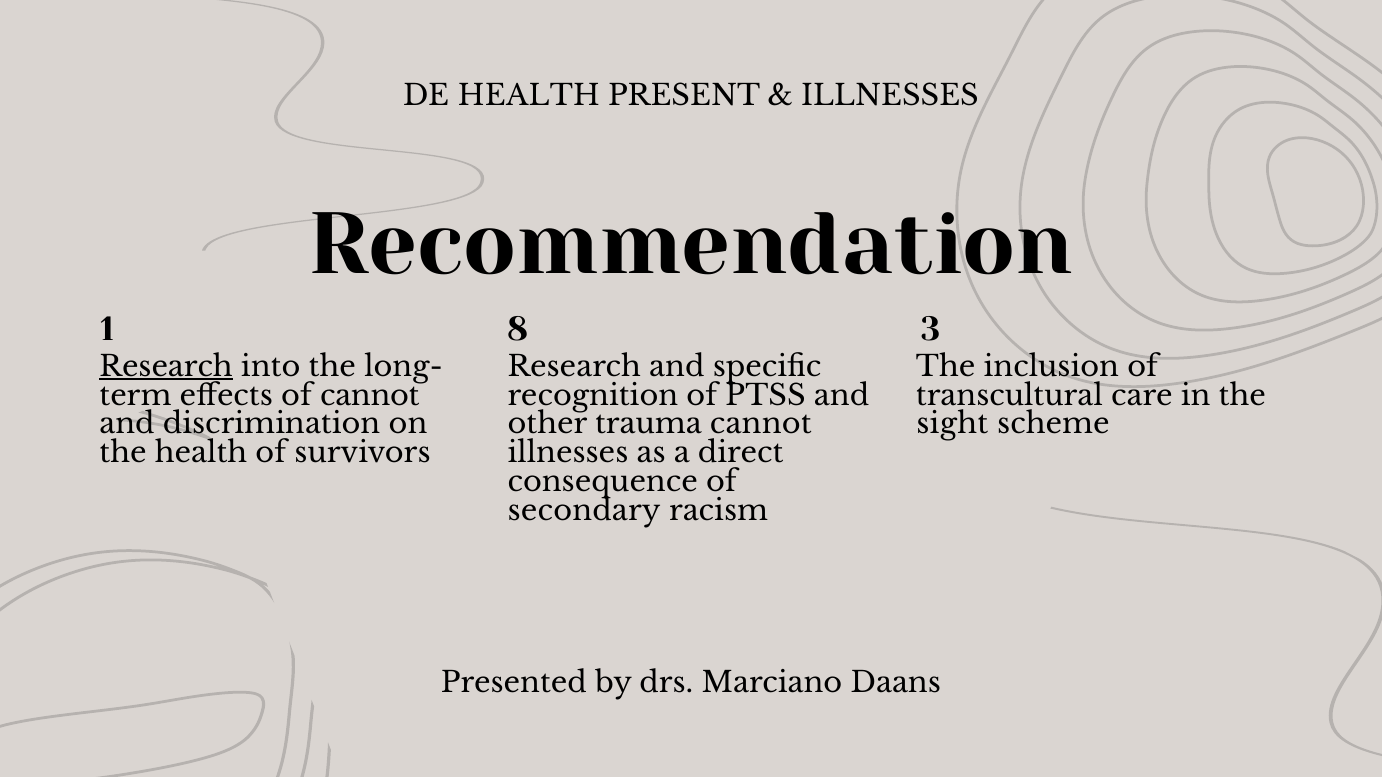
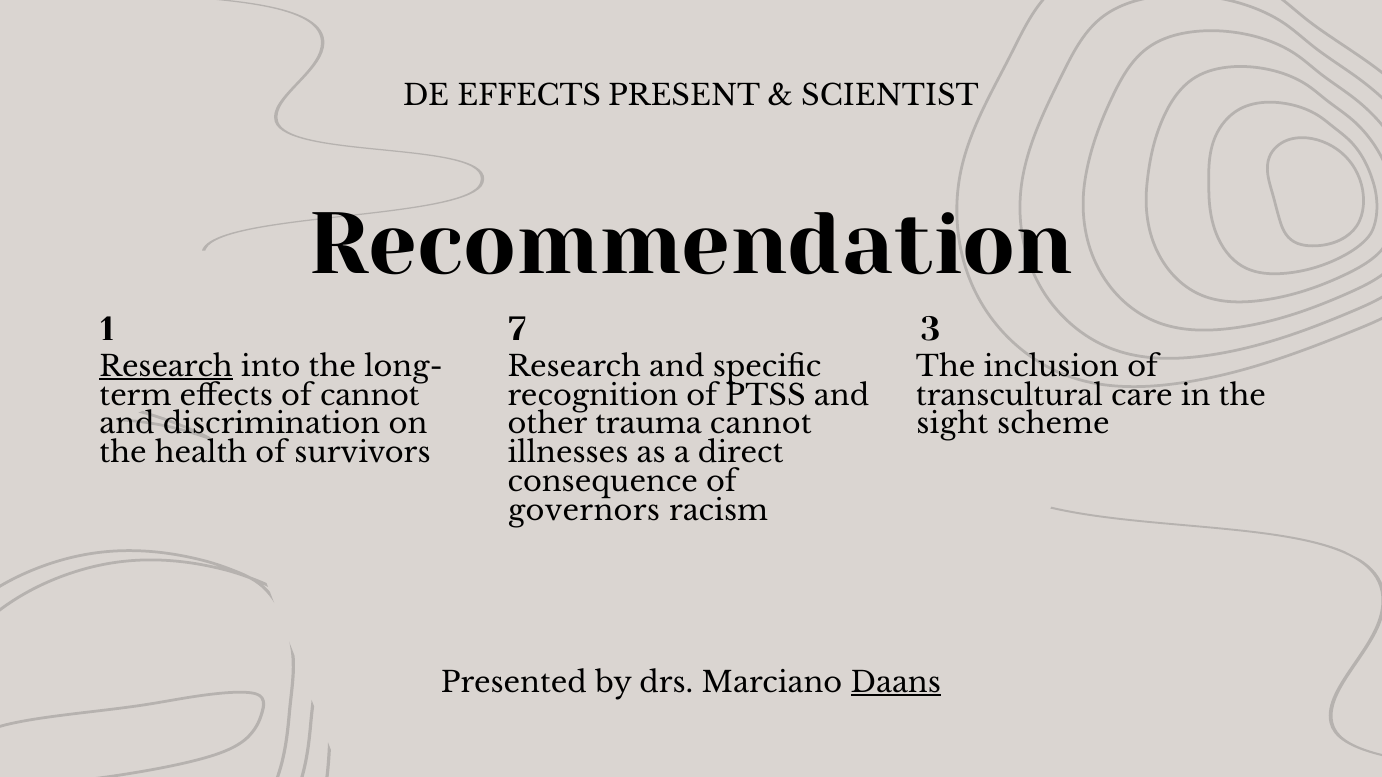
DE HEALTH: HEALTH -> EFFECTS
ILLNESSES at (890, 96): ILLNESSES -> SCIENTIST
8: 8 -> 7
secondary: secondary -> governors
Daans underline: none -> present
